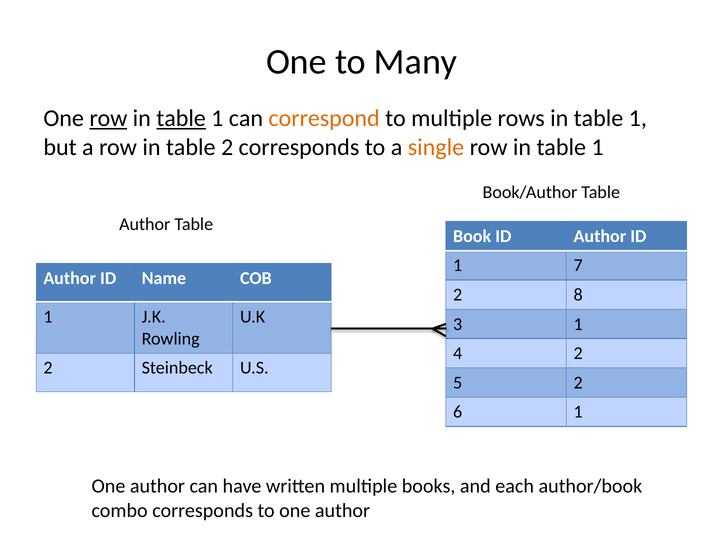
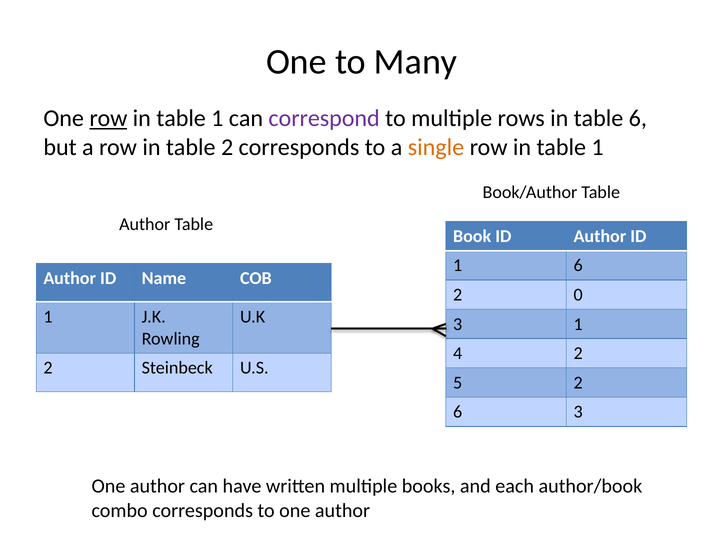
table at (181, 118) underline: present -> none
correspond colour: orange -> purple
rows in table 1: 1 -> 6
1 7: 7 -> 6
8: 8 -> 0
6 1: 1 -> 3
